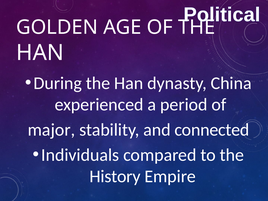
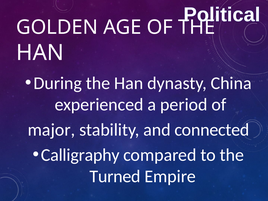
Individuals: Individuals -> Calligraphy
History: History -> Turned
